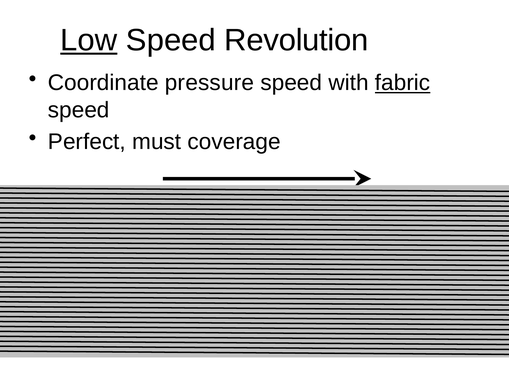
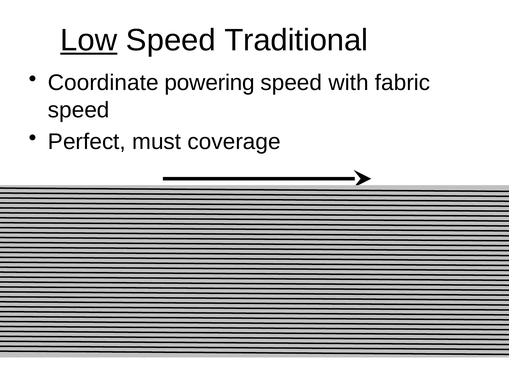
Revolution: Revolution -> Traditional
pressure: pressure -> powering
fabric underline: present -> none
